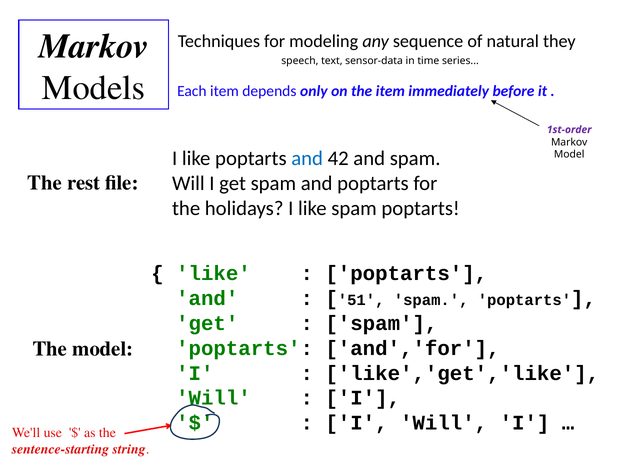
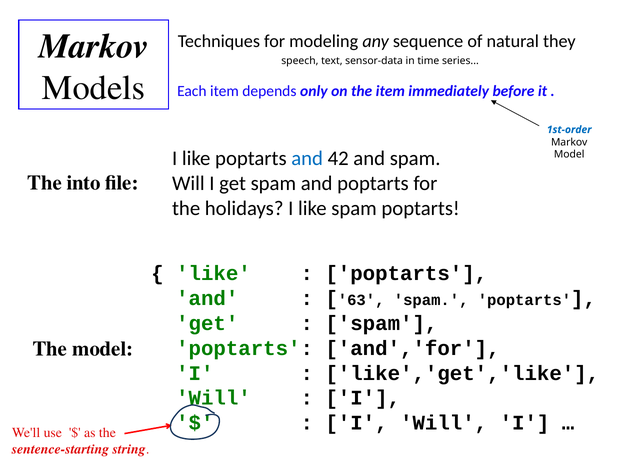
1st-order colour: purple -> blue
rest: rest -> into
51: 51 -> 63
